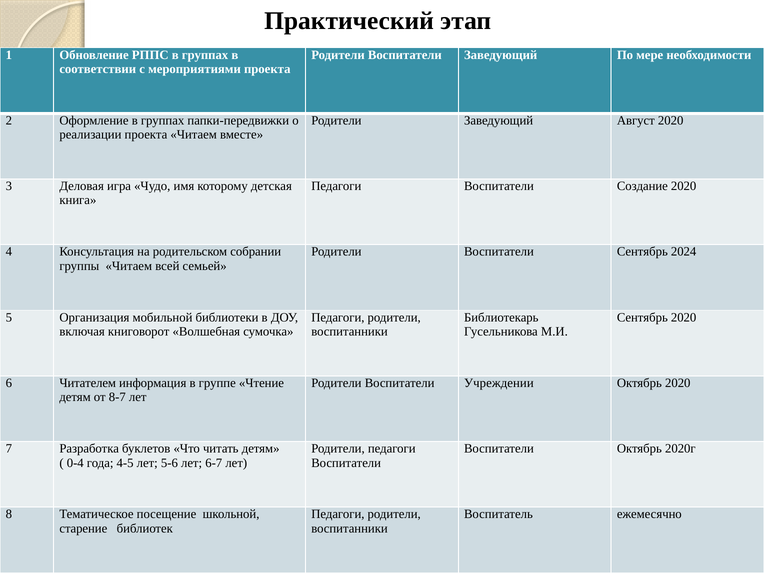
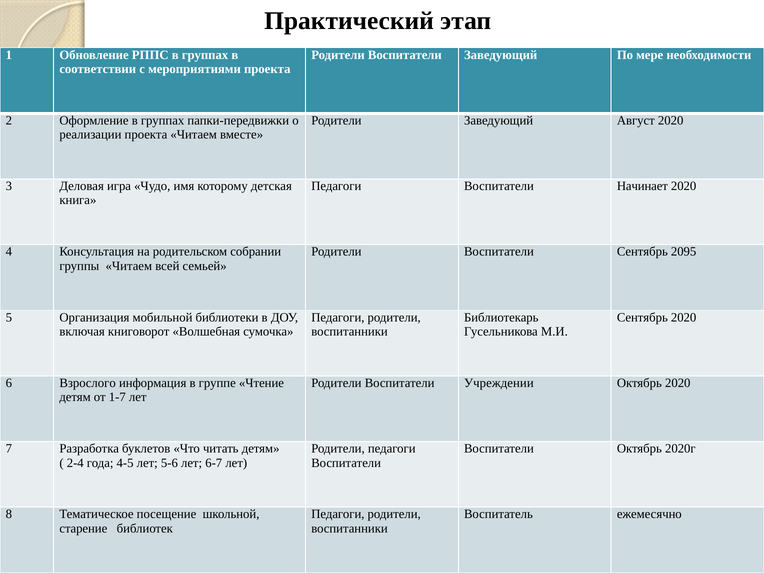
Создание: Создание -> Начинает
2024: 2024 -> 2095
Читателем: Читателем -> Взрослого
8-7: 8-7 -> 1-7
0-4: 0-4 -> 2-4
